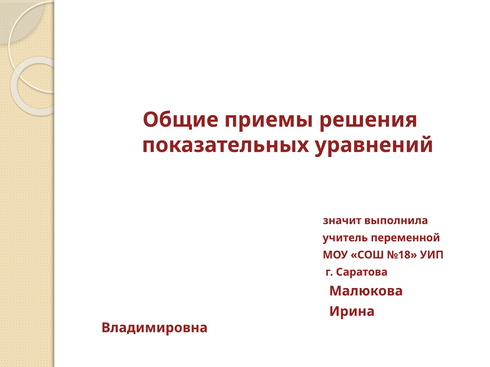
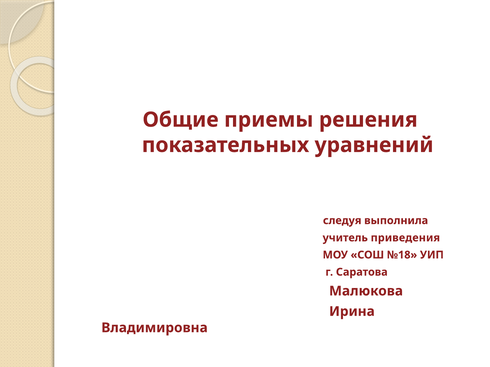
значит: значит -> следуя
переменной: переменной -> приведения
